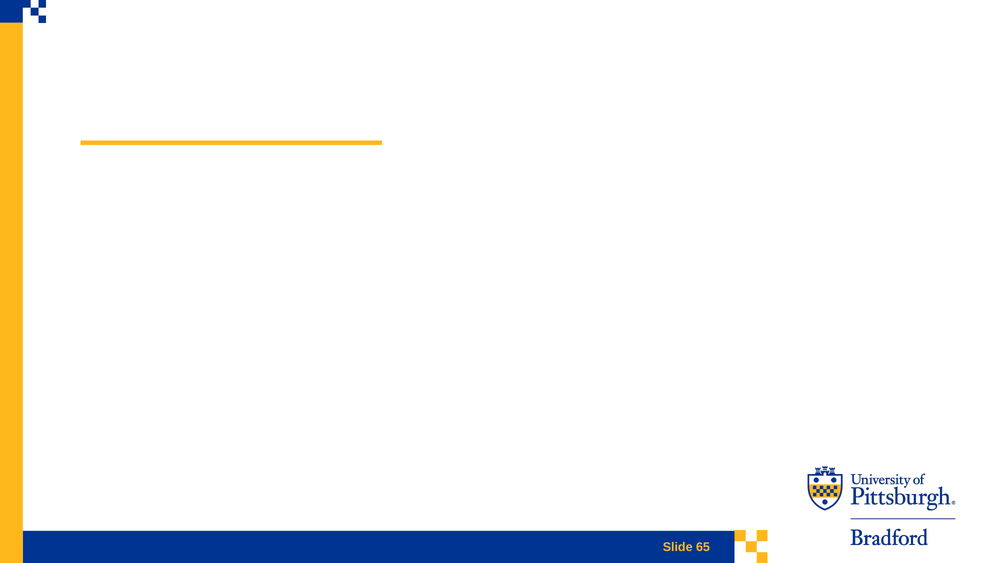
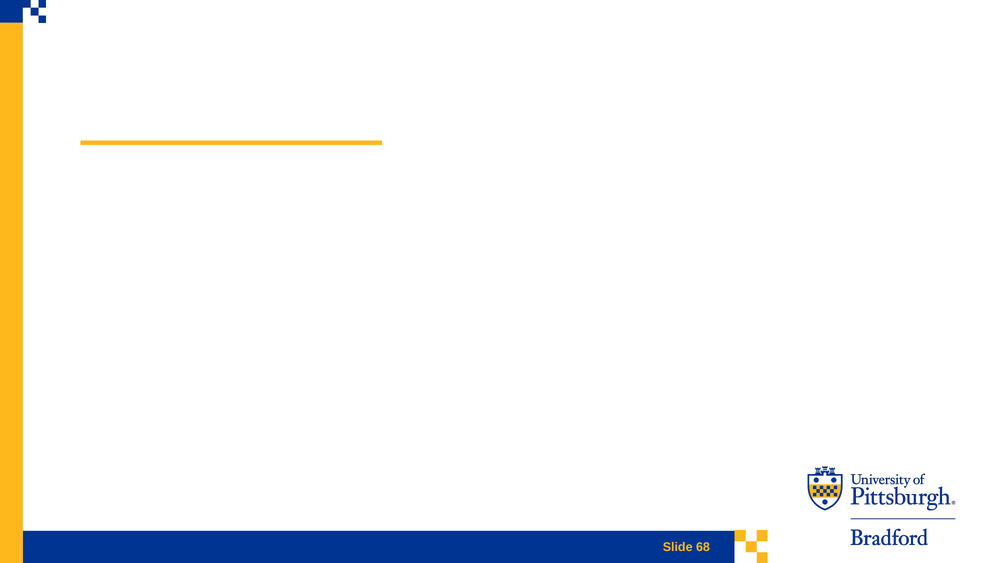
65: 65 -> 68
